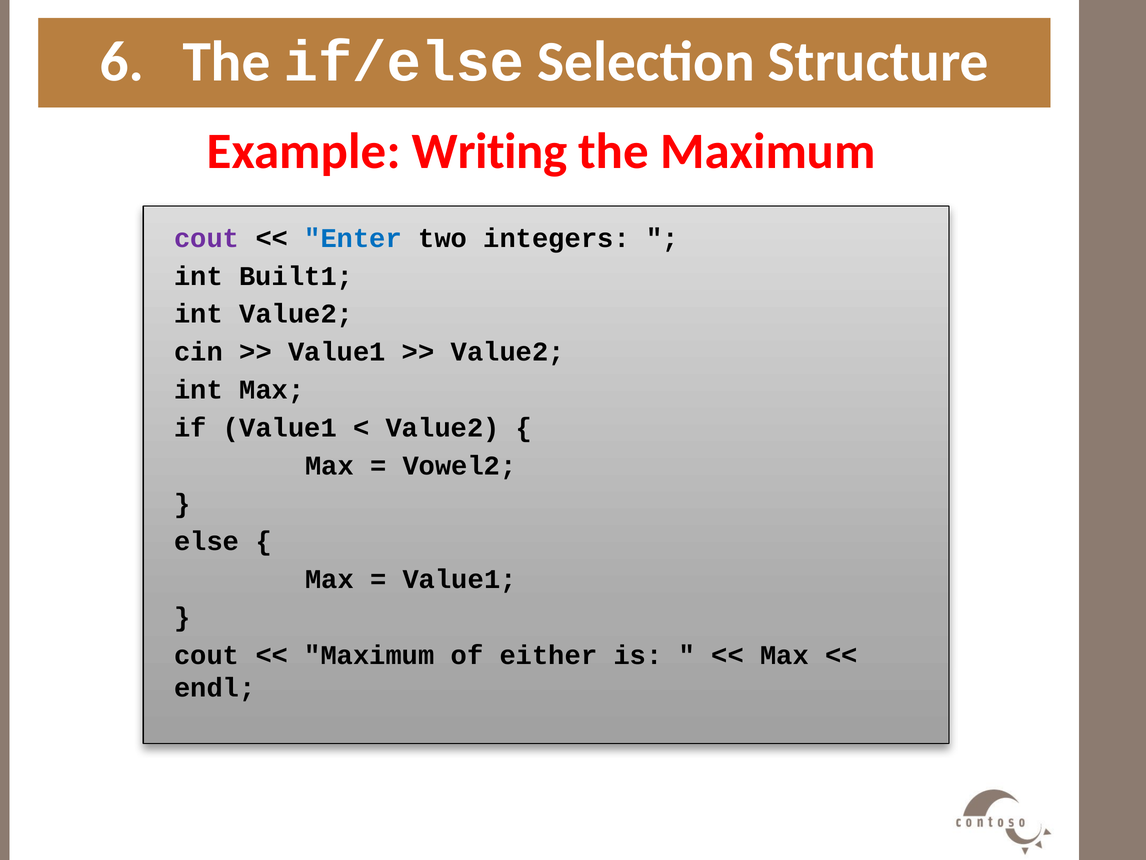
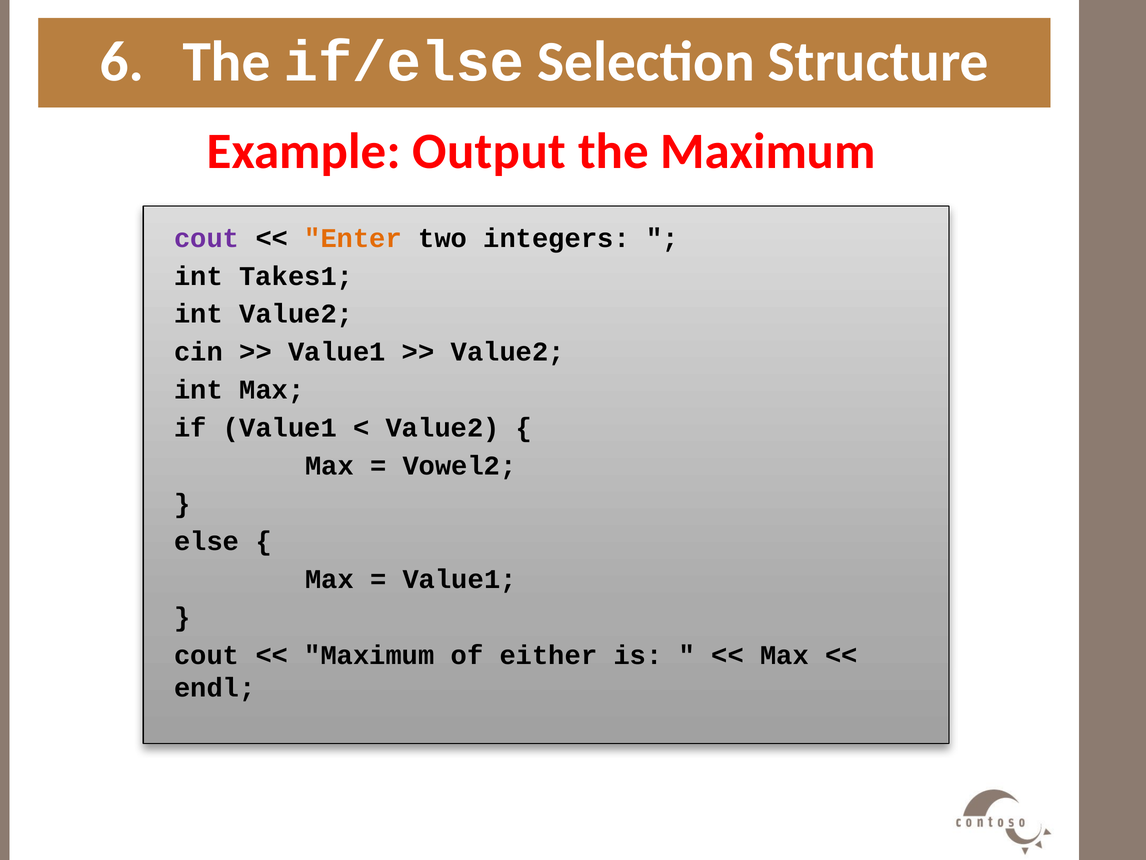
Writing: Writing -> Output
Enter colour: blue -> orange
Built1: Built1 -> Takes1
